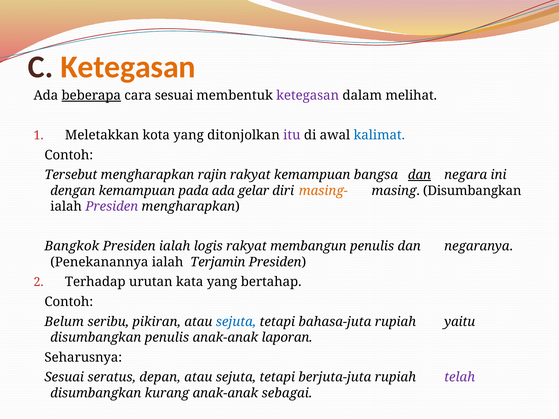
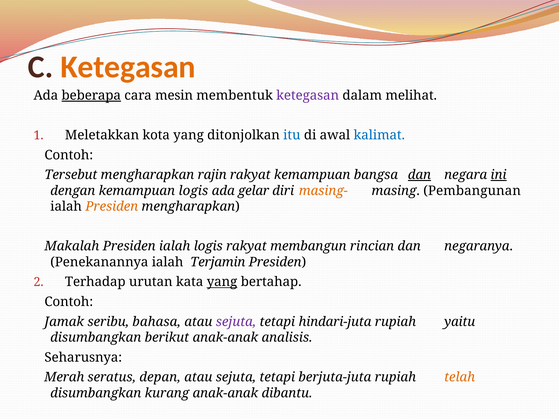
cara sesuai: sesuai -> mesin
itu colour: purple -> blue
ini underline: none -> present
kemampuan pada: pada -> logis
masing Disumbangkan: Disumbangkan -> Pembangunan
Presiden at (112, 207) colour: purple -> orange
Bangkok: Bangkok -> Makalah
membangun penulis: penulis -> rincian
yang at (222, 282) underline: none -> present
Belum: Belum -> Jamak
pikiran: pikiran -> bahasa
sejuta at (236, 322) colour: blue -> purple
bahasa-juta: bahasa-juta -> hindari-juta
disumbangkan penulis: penulis -> berikut
laporan: laporan -> analisis
Sesuai at (64, 377): Sesuai -> Merah
telah colour: purple -> orange
sebagai: sebagai -> dibantu
